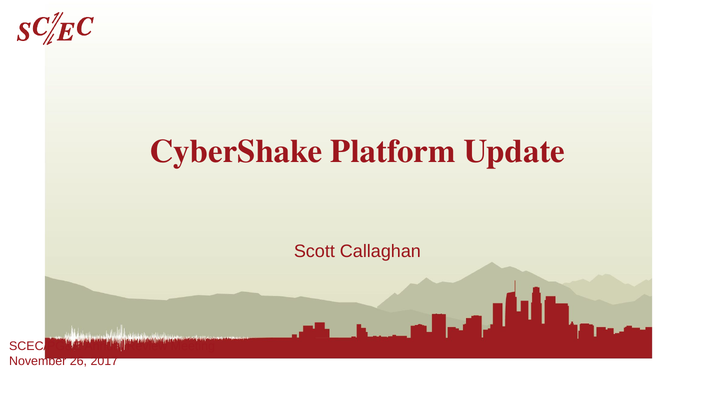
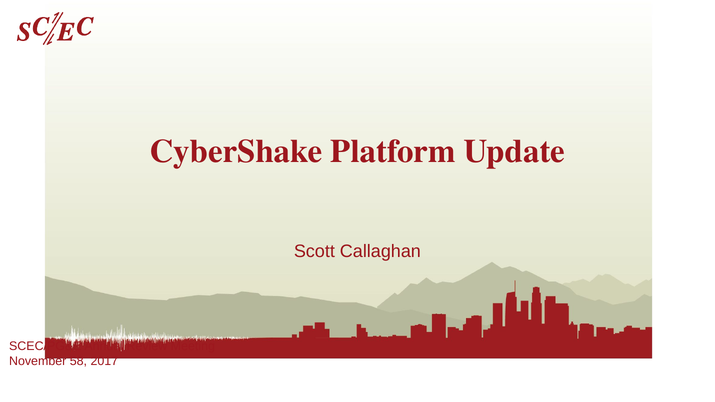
26: 26 -> 58
